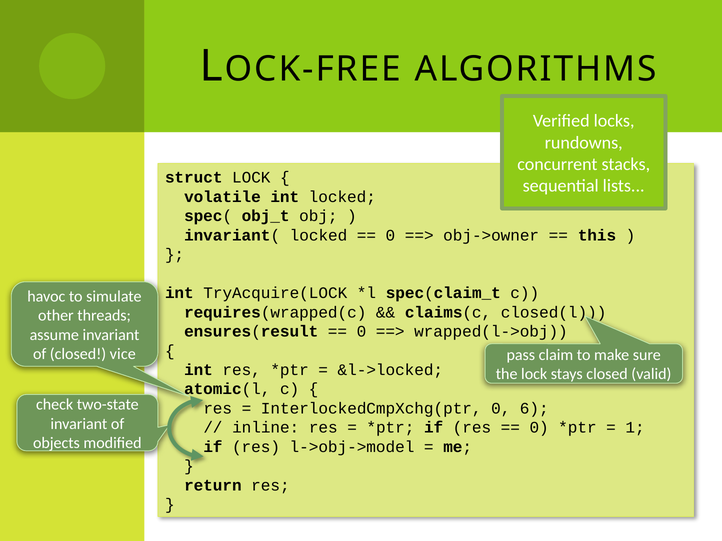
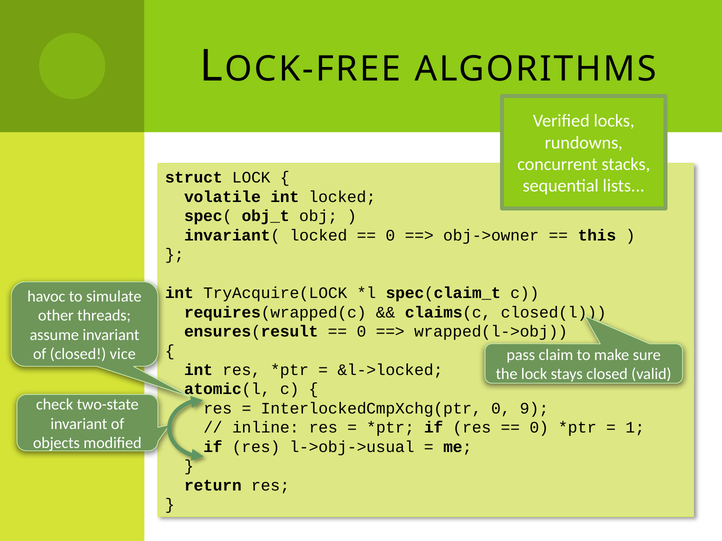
6: 6 -> 9
l->obj->model: l->obj->model -> l->obj->usual
